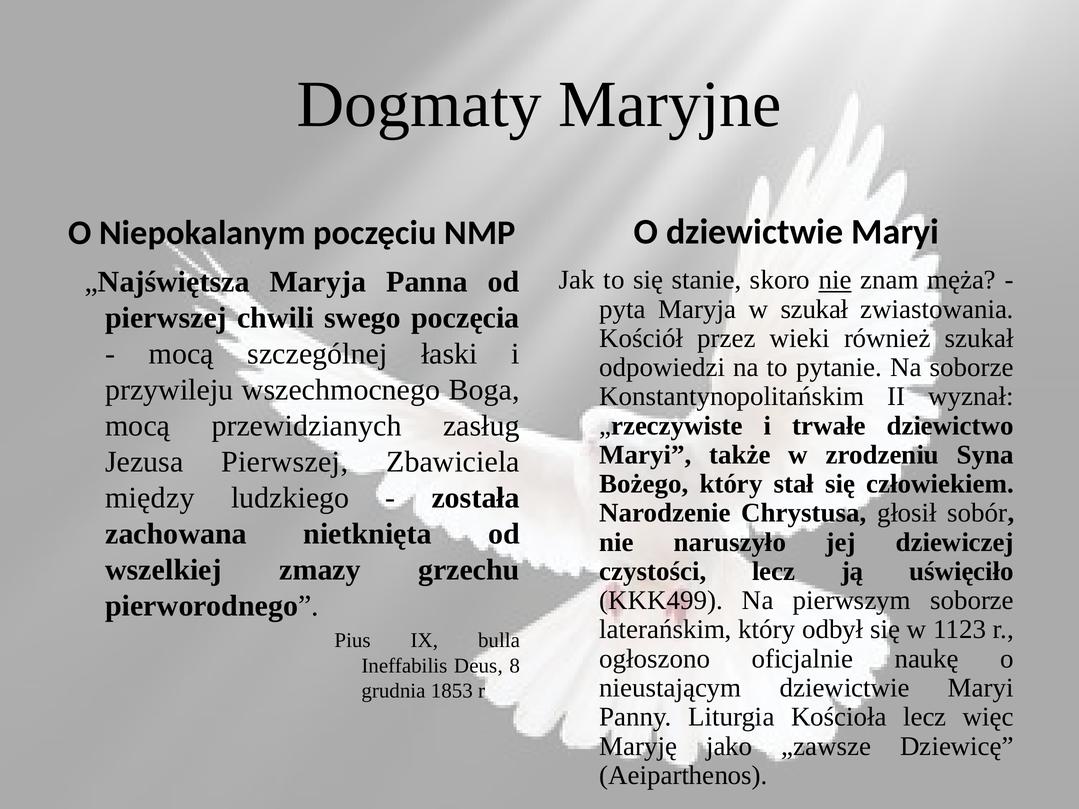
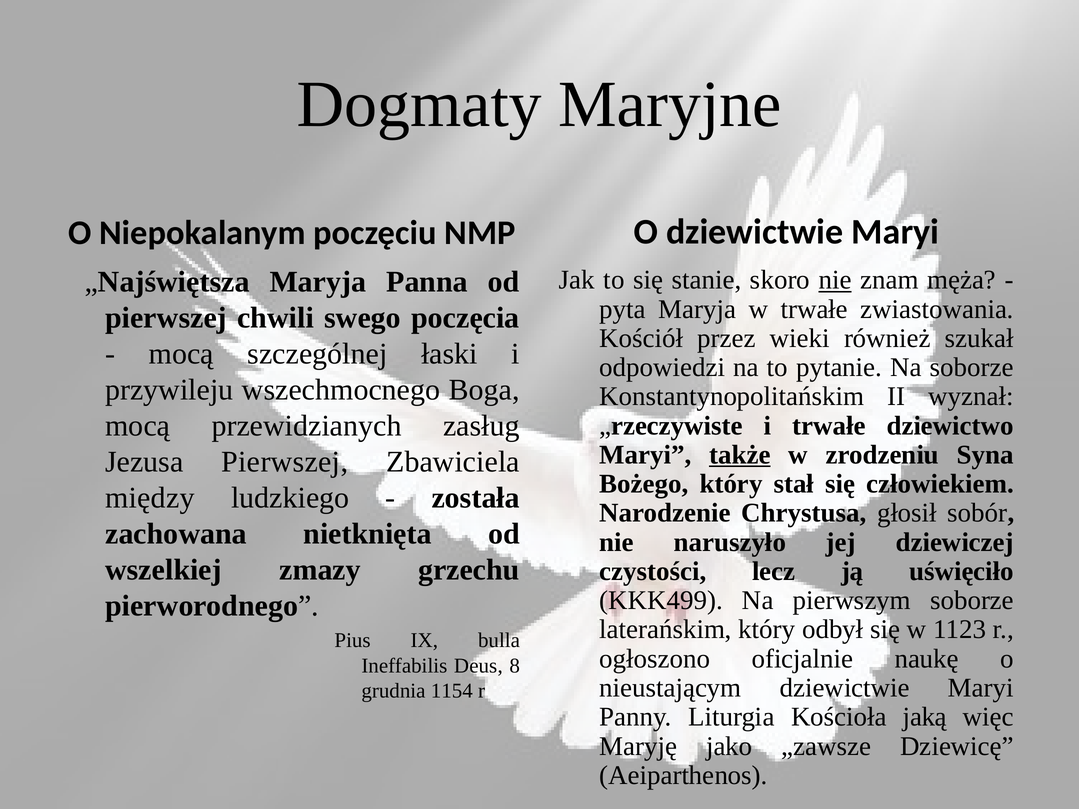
w szukał: szukał -> trwałe
także underline: none -> present
1853: 1853 -> 1154
Kościoła lecz: lecz -> jaką
